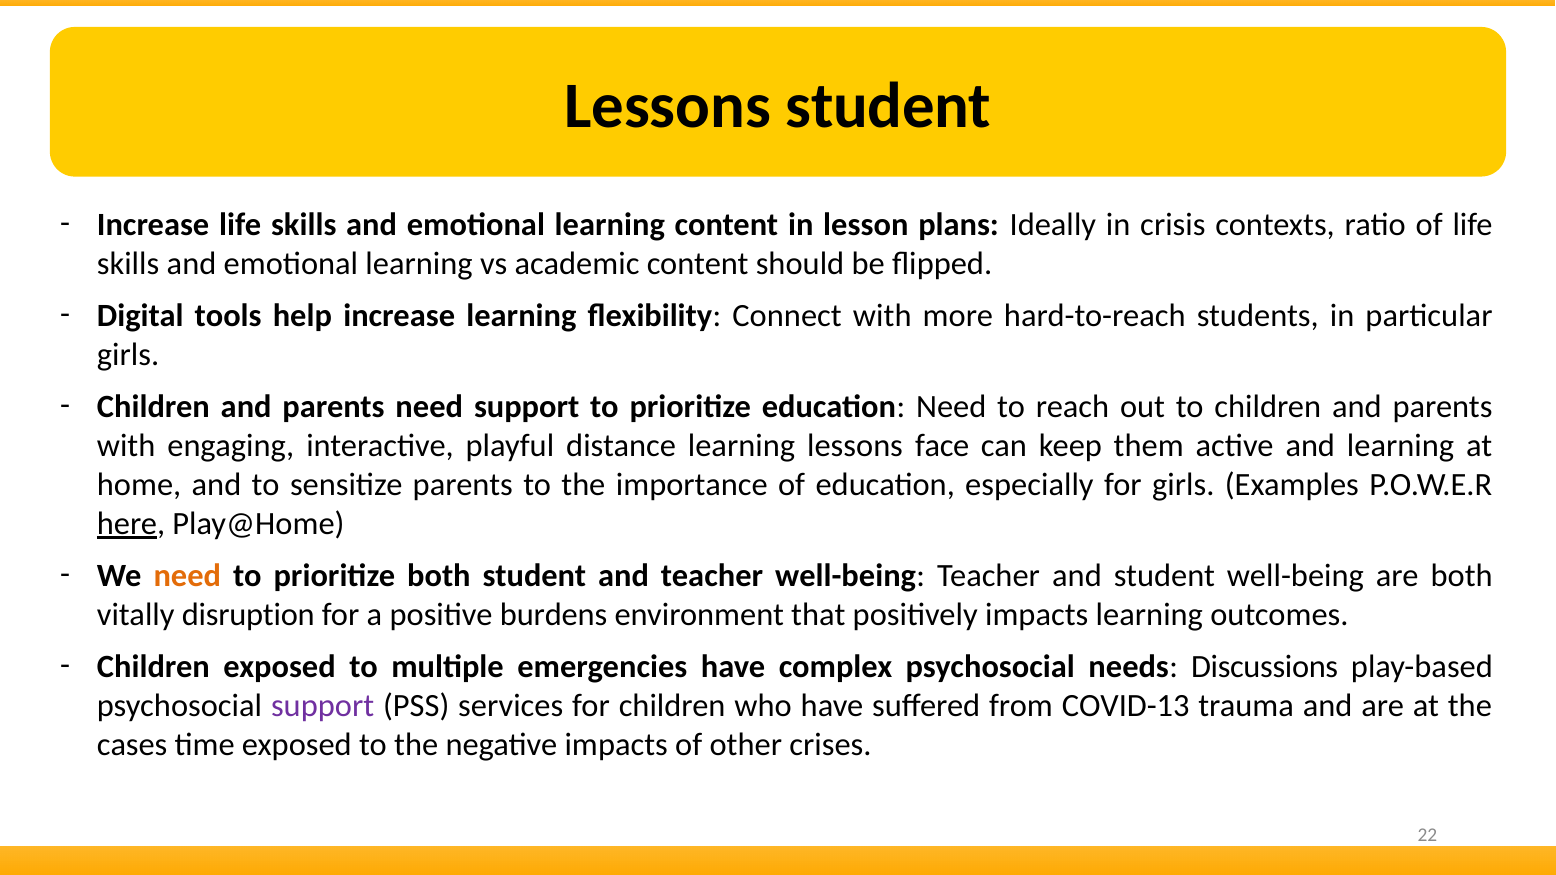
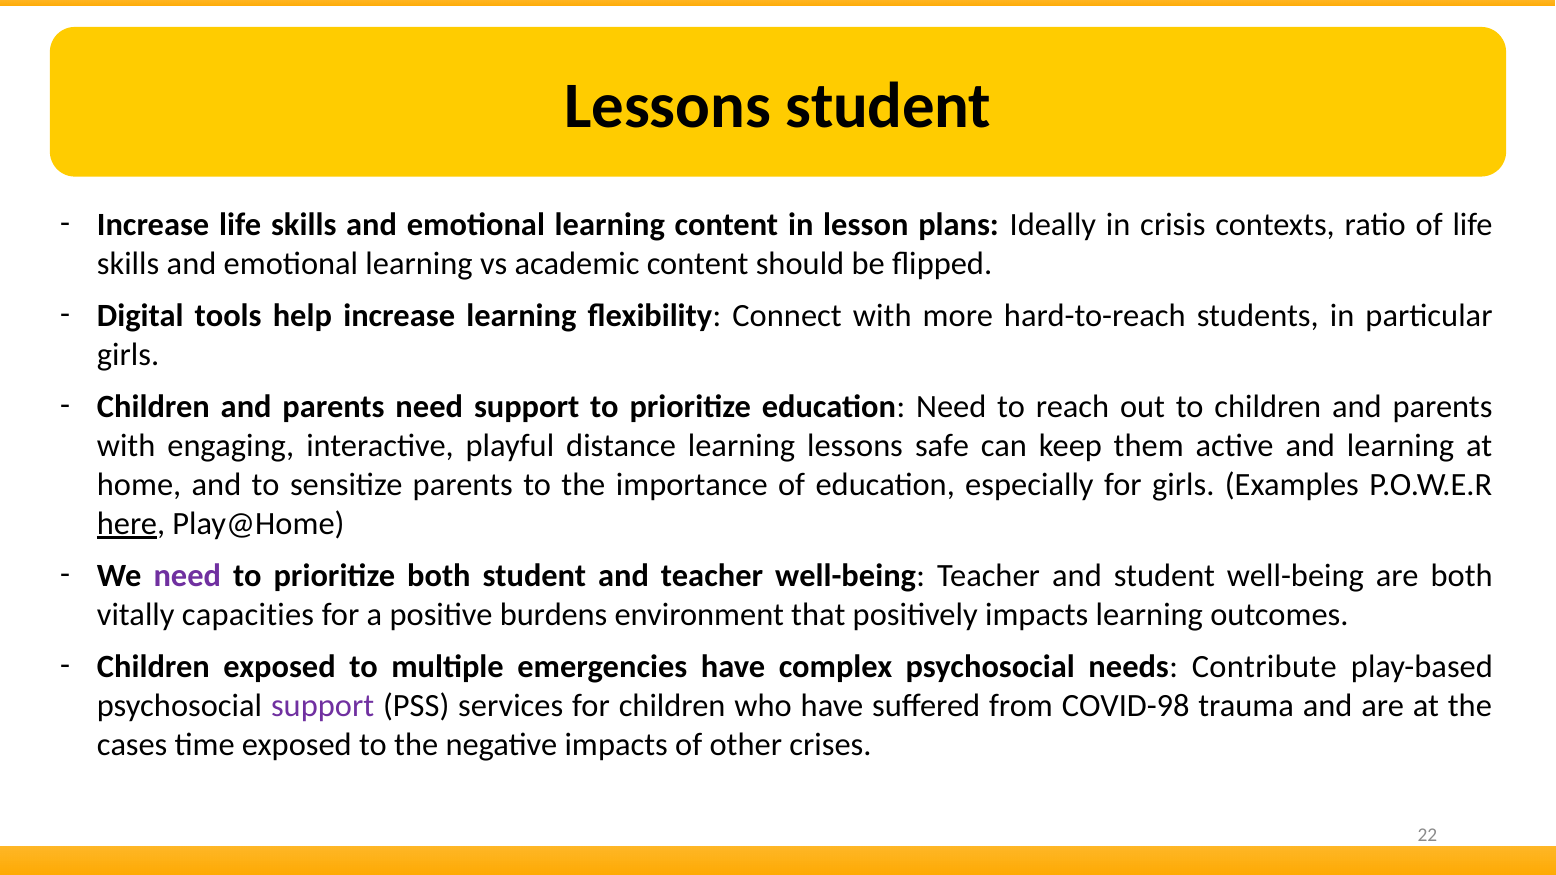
face: face -> safe
need at (187, 576) colour: orange -> purple
disruption: disruption -> capacities
Discussions: Discussions -> Contribute
COVID-13: COVID-13 -> COVID-98
